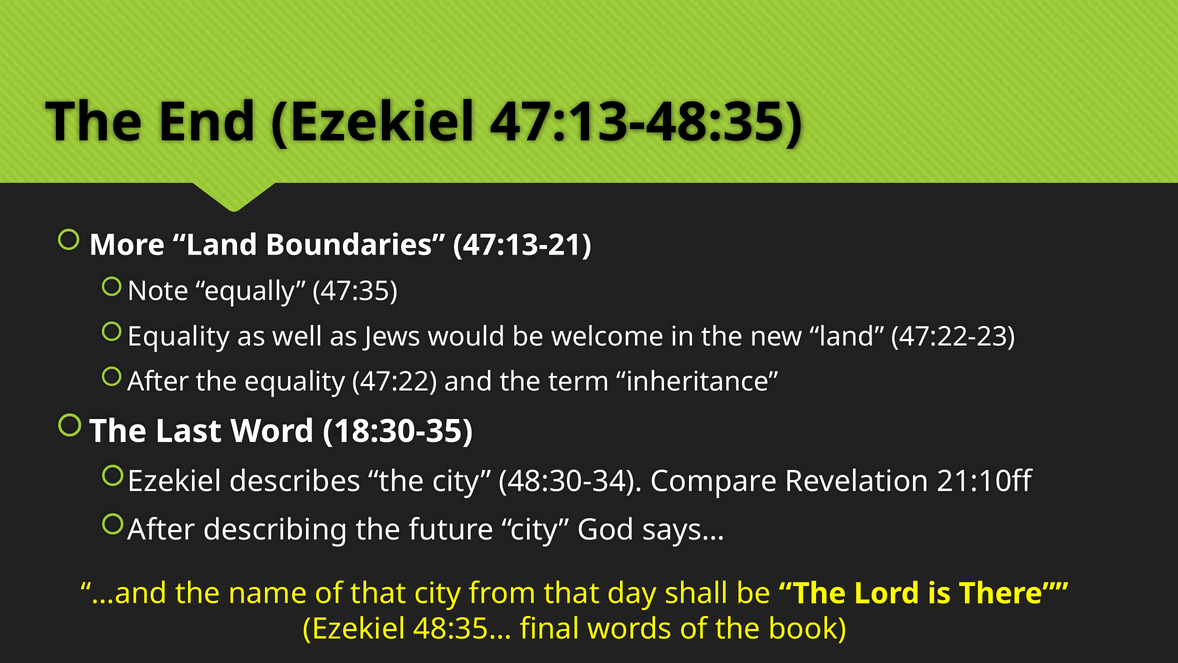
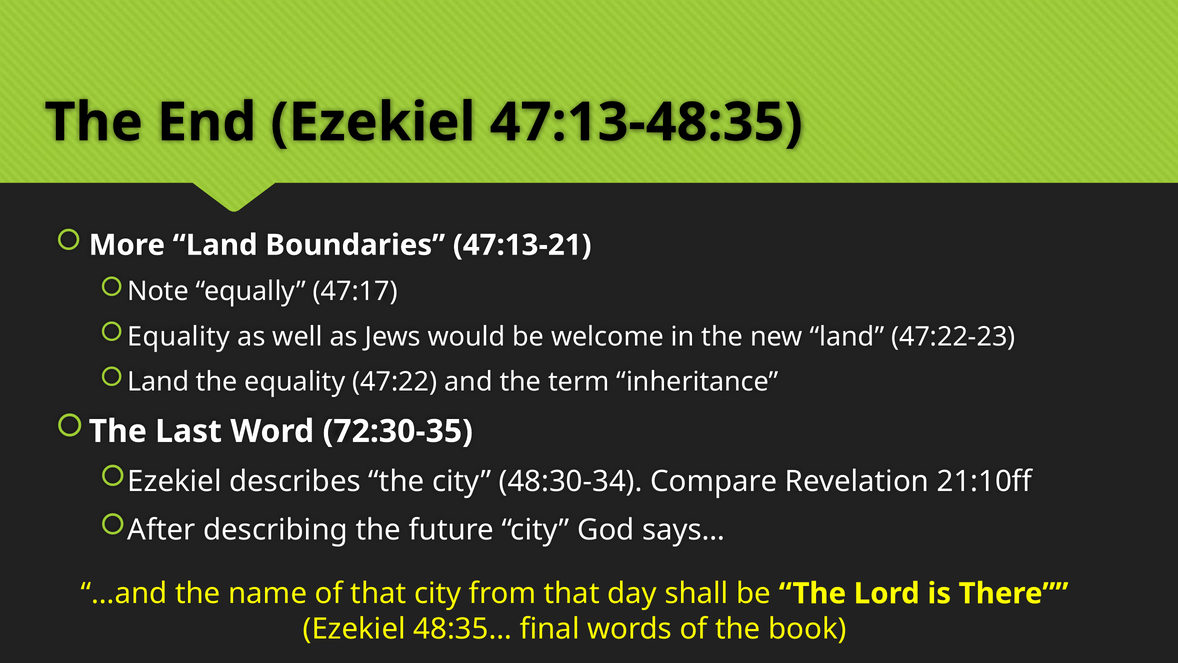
47:35: 47:35 -> 47:17
After at (158, 382): After -> Land
18:30-35: 18:30-35 -> 72:30-35
